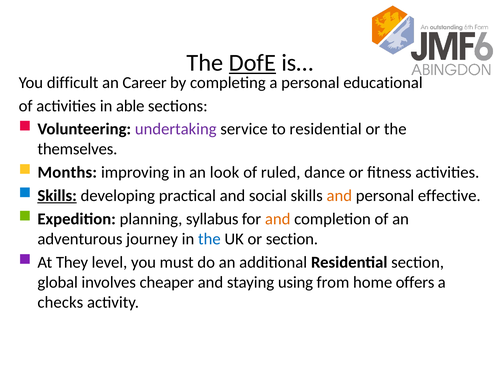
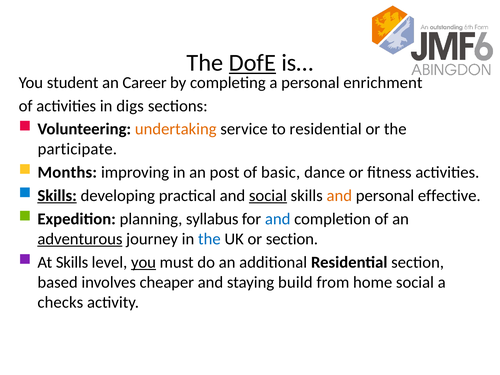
difficult: difficult -> student
educational: educational -> enrichment
able: able -> digs
undertaking colour: purple -> orange
themselves: themselves -> participate
look: look -> post
ruled: ruled -> basic
social at (268, 196) underline: none -> present
and at (278, 219) colour: orange -> blue
adventurous underline: none -> present
At They: They -> Skills
you at (144, 262) underline: none -> present
global: global -> based
using: using -> build
home offers: offers -> social
